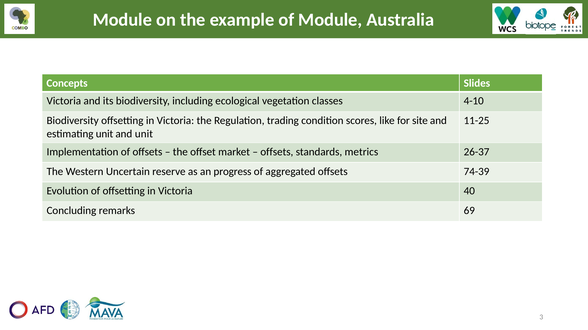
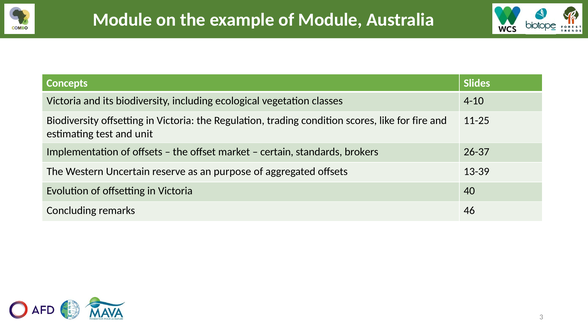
site: site -> fire
estimating unit: unit -> test
offsets at (277, 152): offsets -> certain
metrics: metrics -> brokers
progress: progress -> purpose
74-39: 74-39 -> 13-39
69: 69 -> 46
